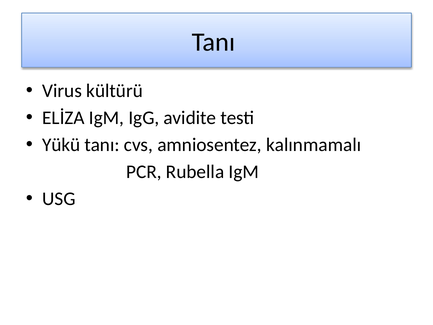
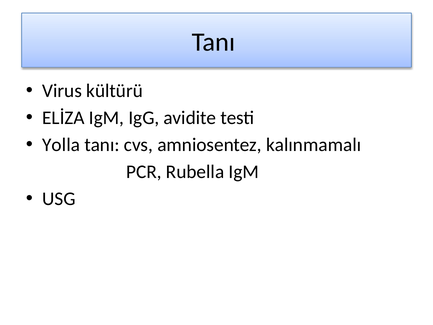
Yükü: Yükü -> Yolla
